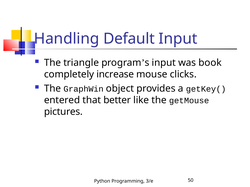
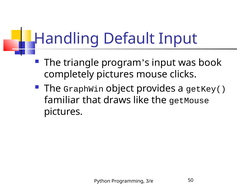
completely increase: increase -> pictures
entered: entered -> familiar
better: better -> draws
